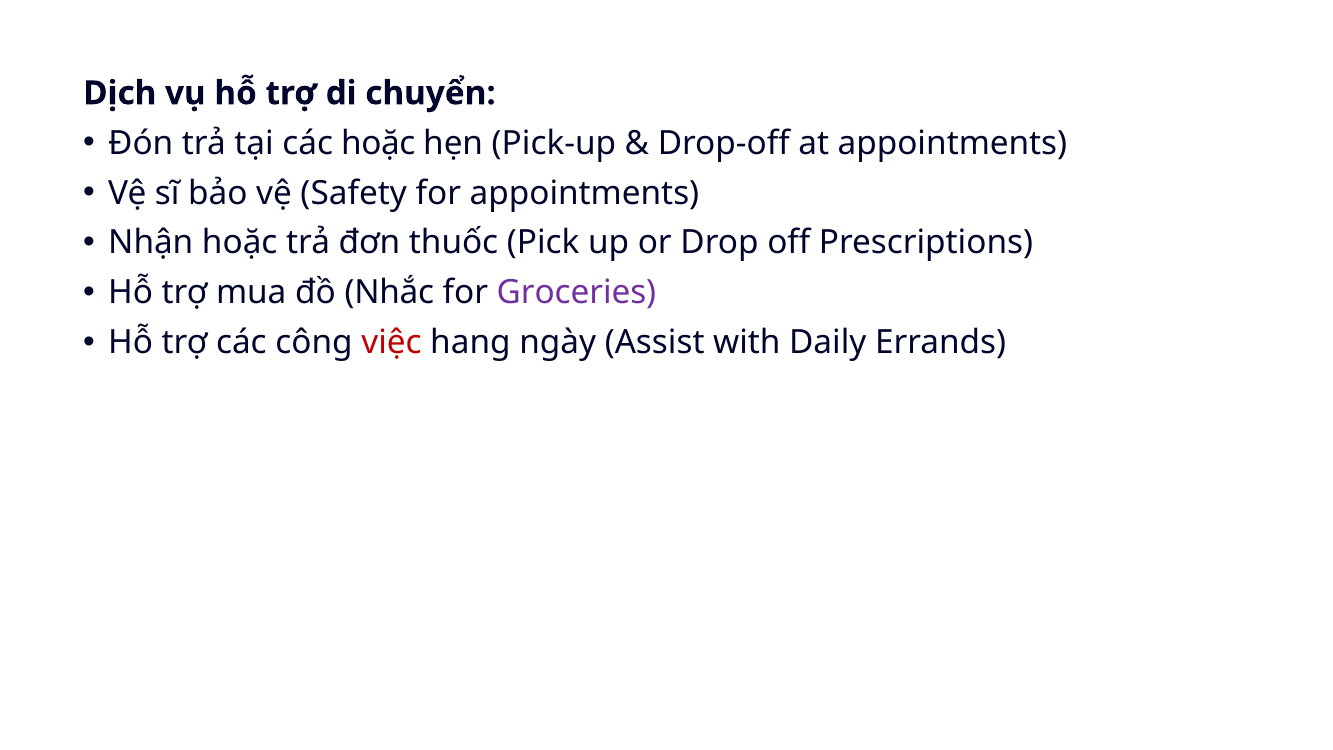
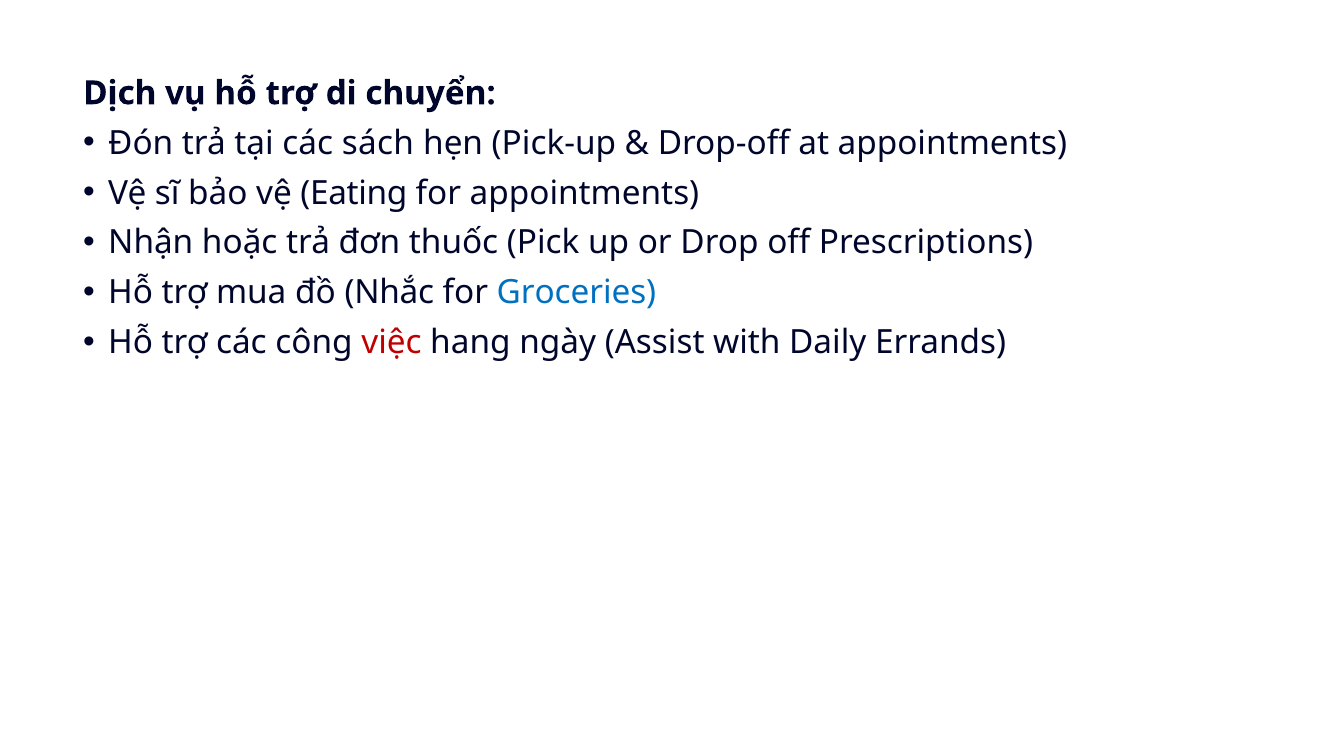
các hoặc: hoặc -> sách
Safety: Safety -> Eating
Groceries colour: purple -> blue
